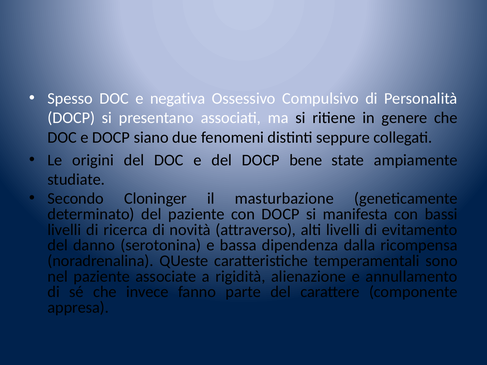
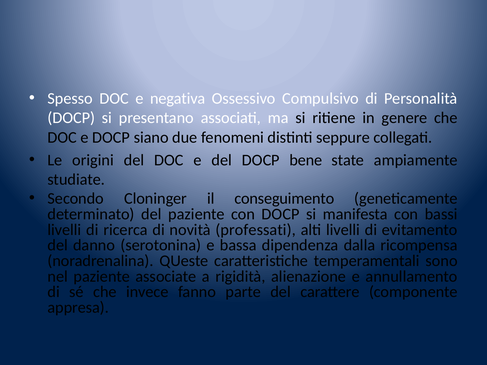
masturbazione: masturbazione -> conseguimento
attraverso: attraverso -> professati
